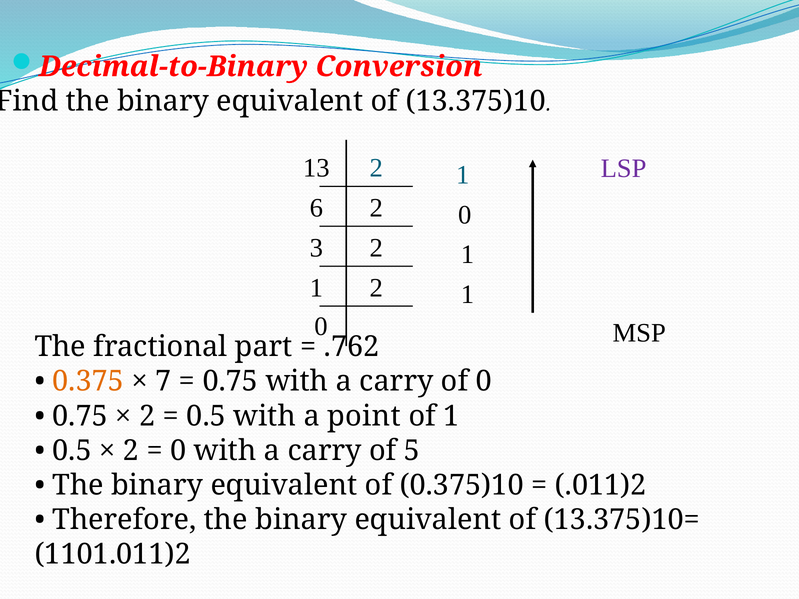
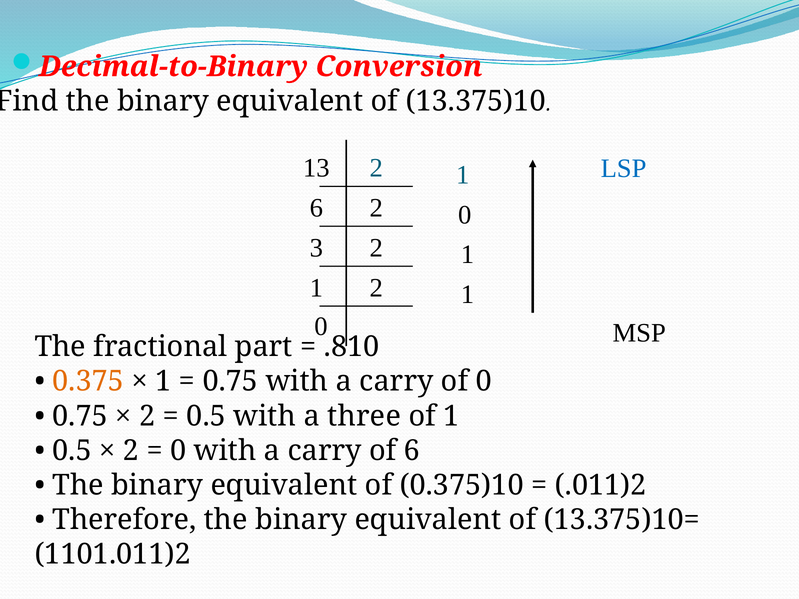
LSP colour: purple -> blue
.762: .762 -> .810
7 at (163, 382): 7 -> 1
point: point -> three
of 5: 5 -> 6
